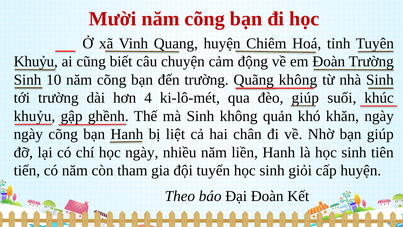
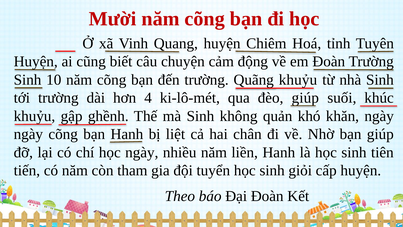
Khuỷu at (36, 62): Khuỷu -> Huyện
không at (298, 80): không -> khuỷu
